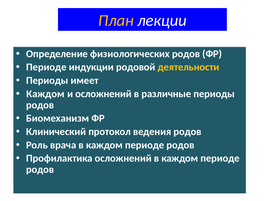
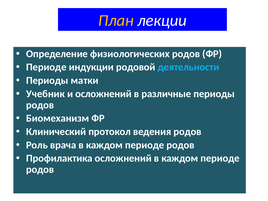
деятельности colour: yellow -> light blue
имеет: имеет -> матки
Каждом at (45, 94): Каждом -> Учебник
